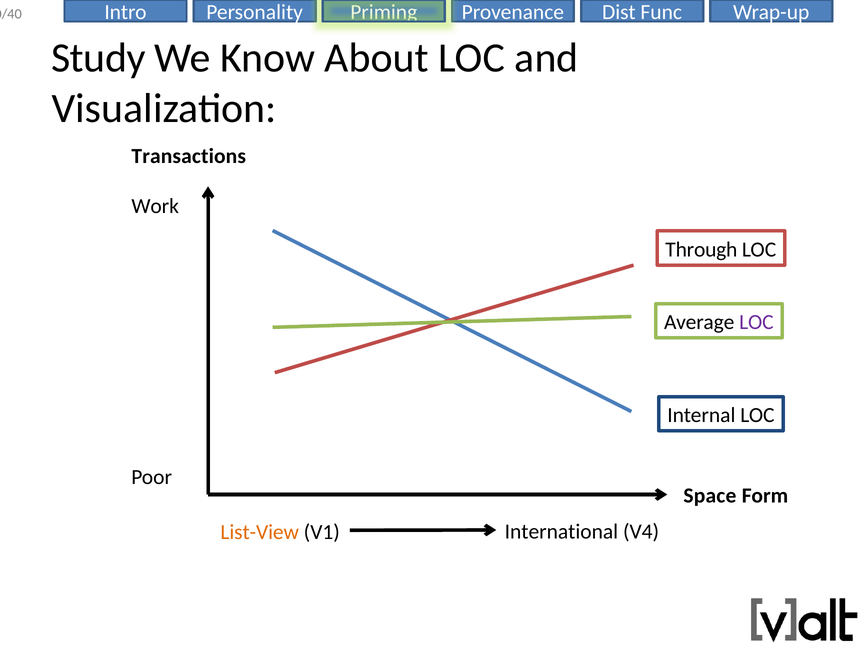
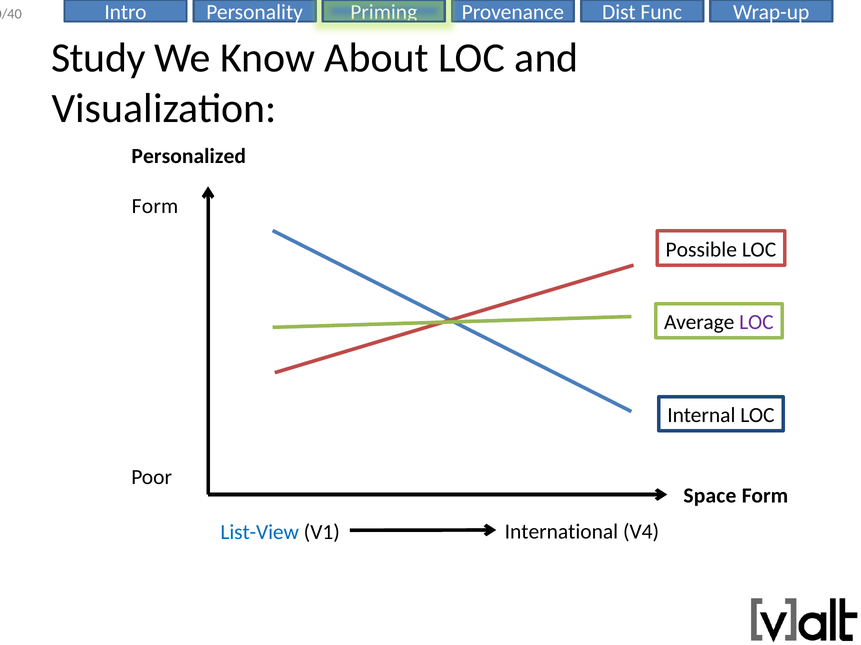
Transactions: Transactions -> Personalized
Work at (155, 206): Work -> Form
Through: Through -> Possible
List-View colour: orange -> blue
